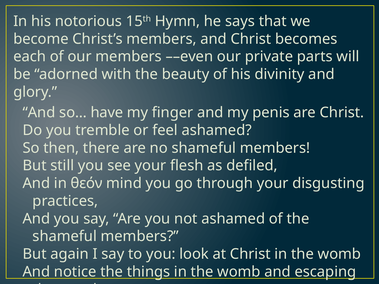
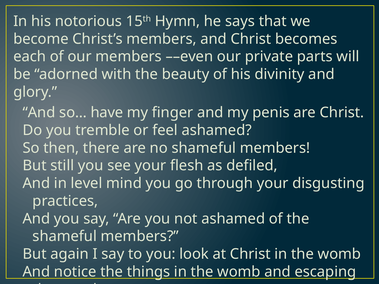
θεόν: θεόν -> level
